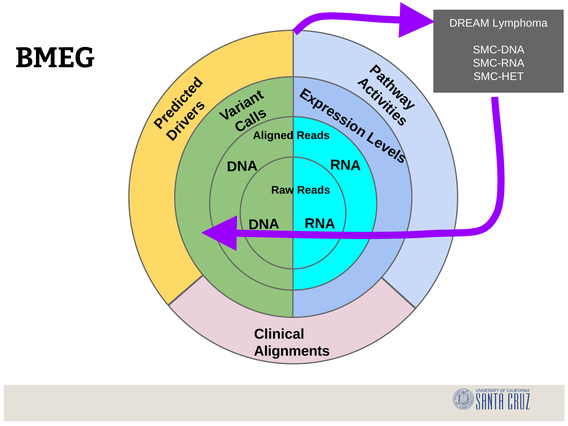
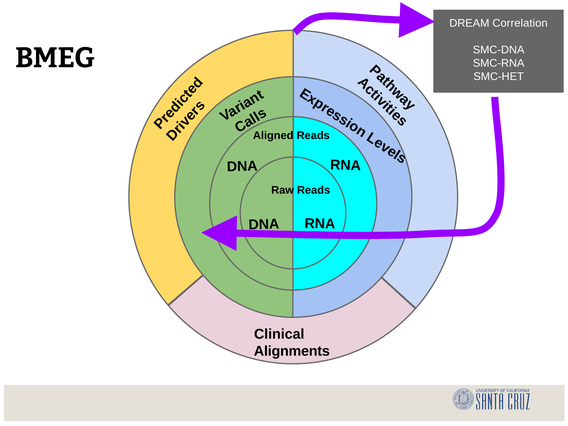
Lymphoma: Lymphoma -> Correlation
